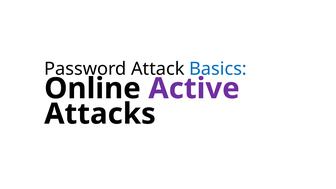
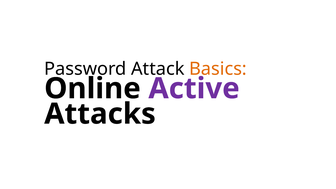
Basics colour: blue -> orange
